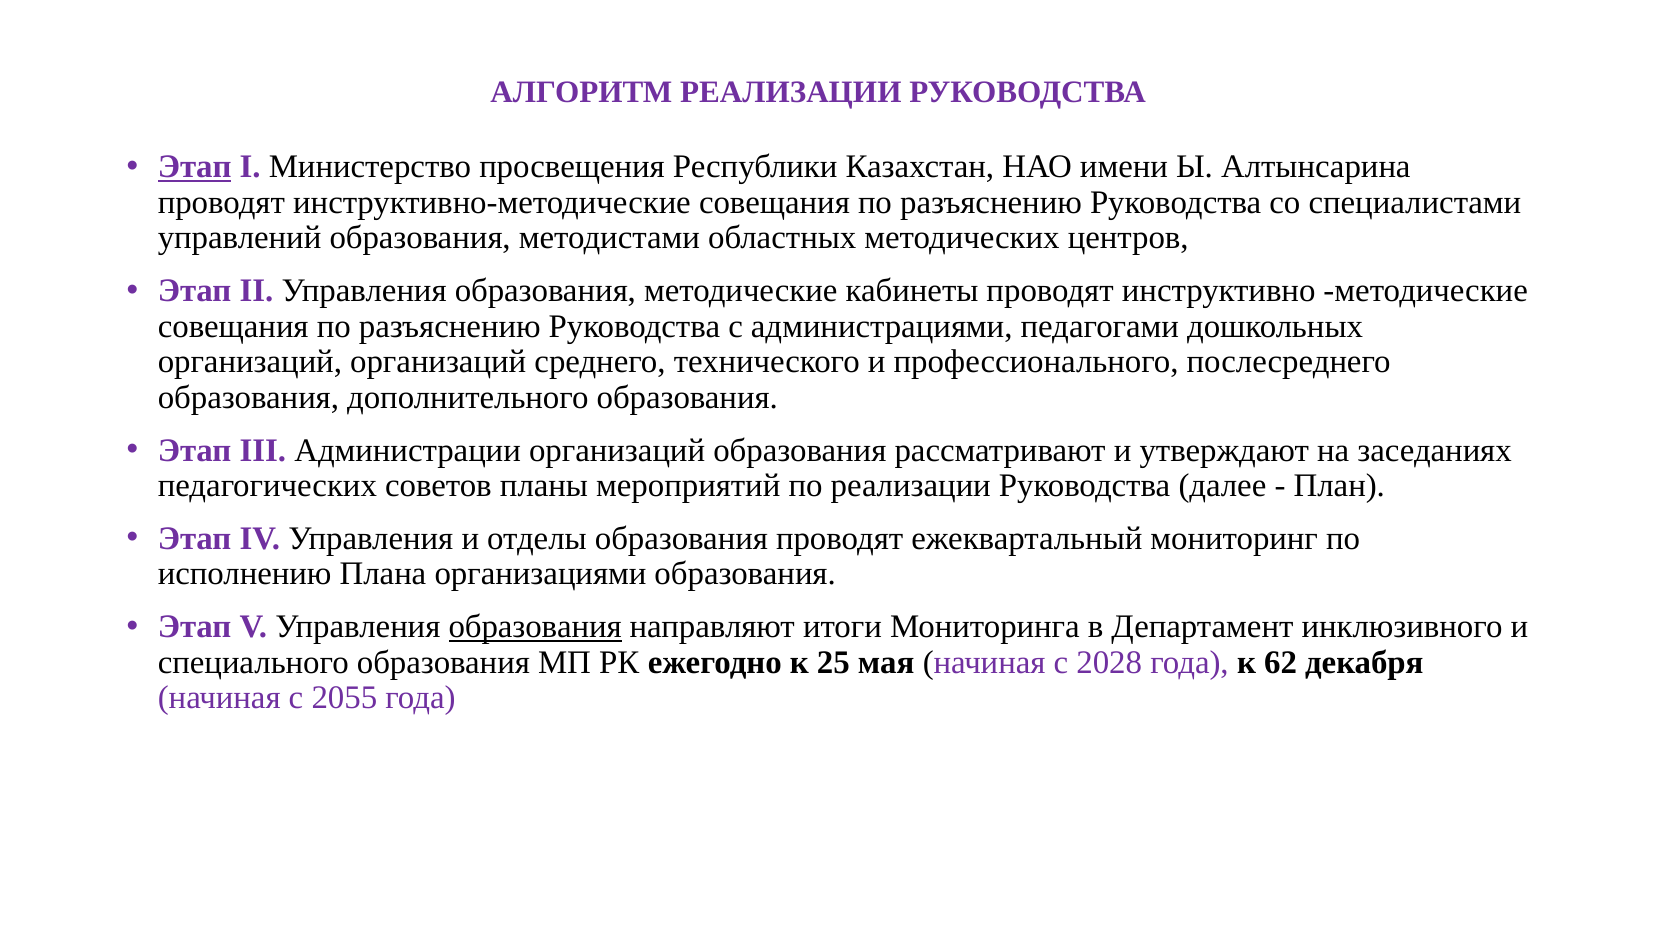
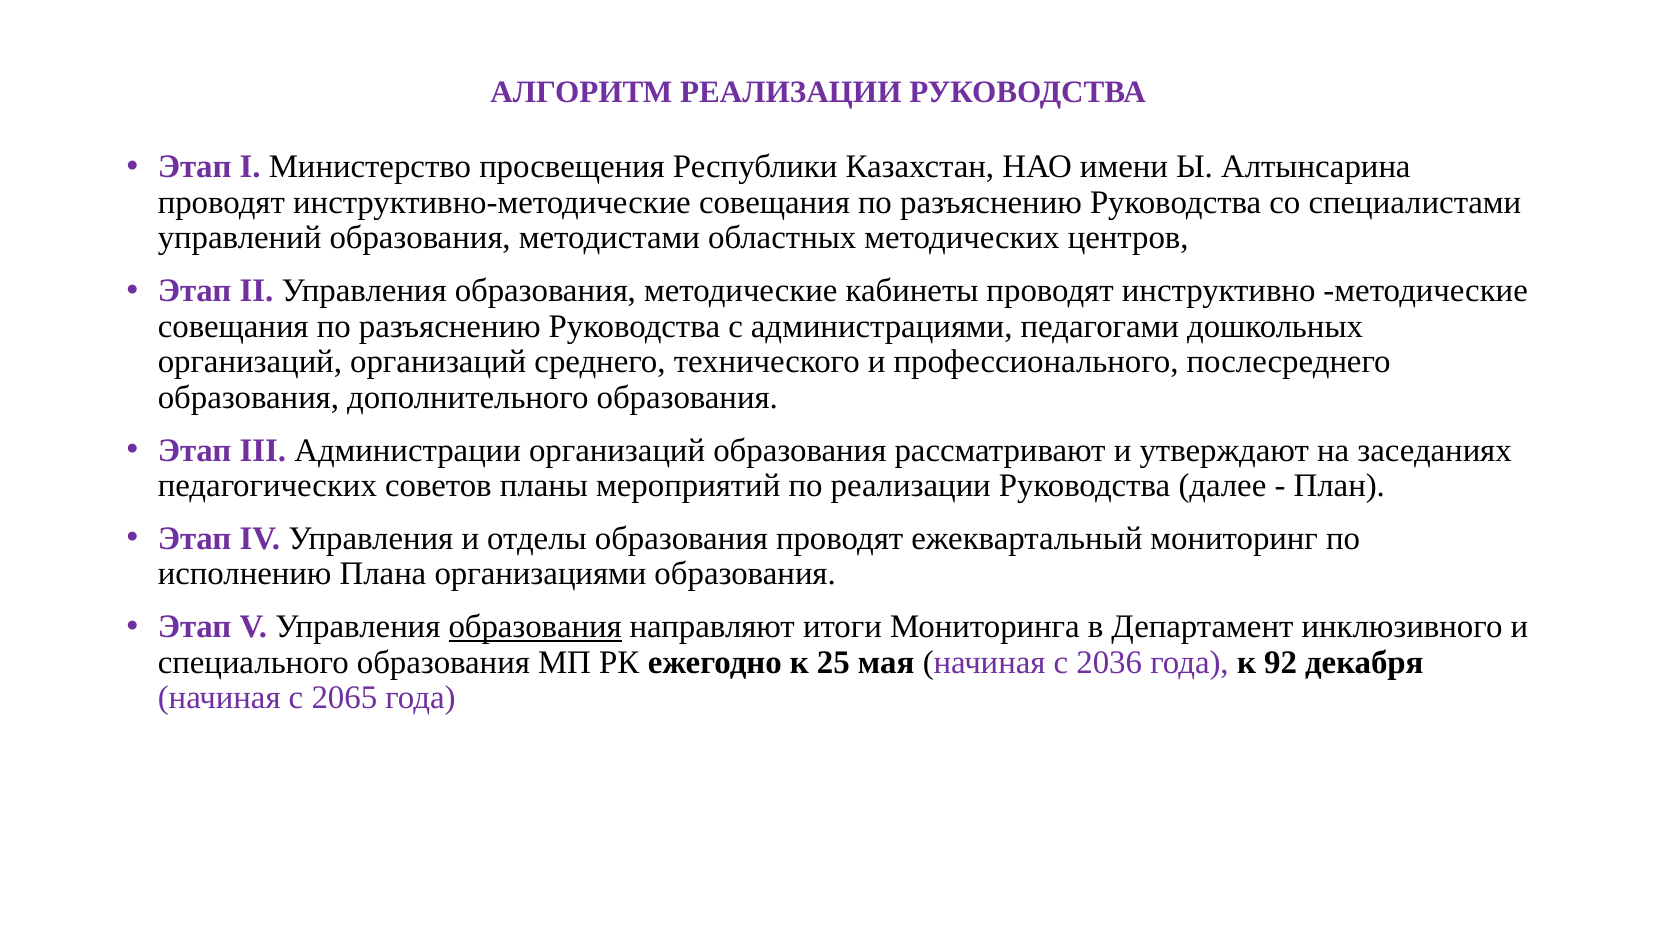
Этап at (195, 167) underline: present -> none
2028: 2028 -> 2036
62: 62 -> 92
2055: 2055 -> 2065
